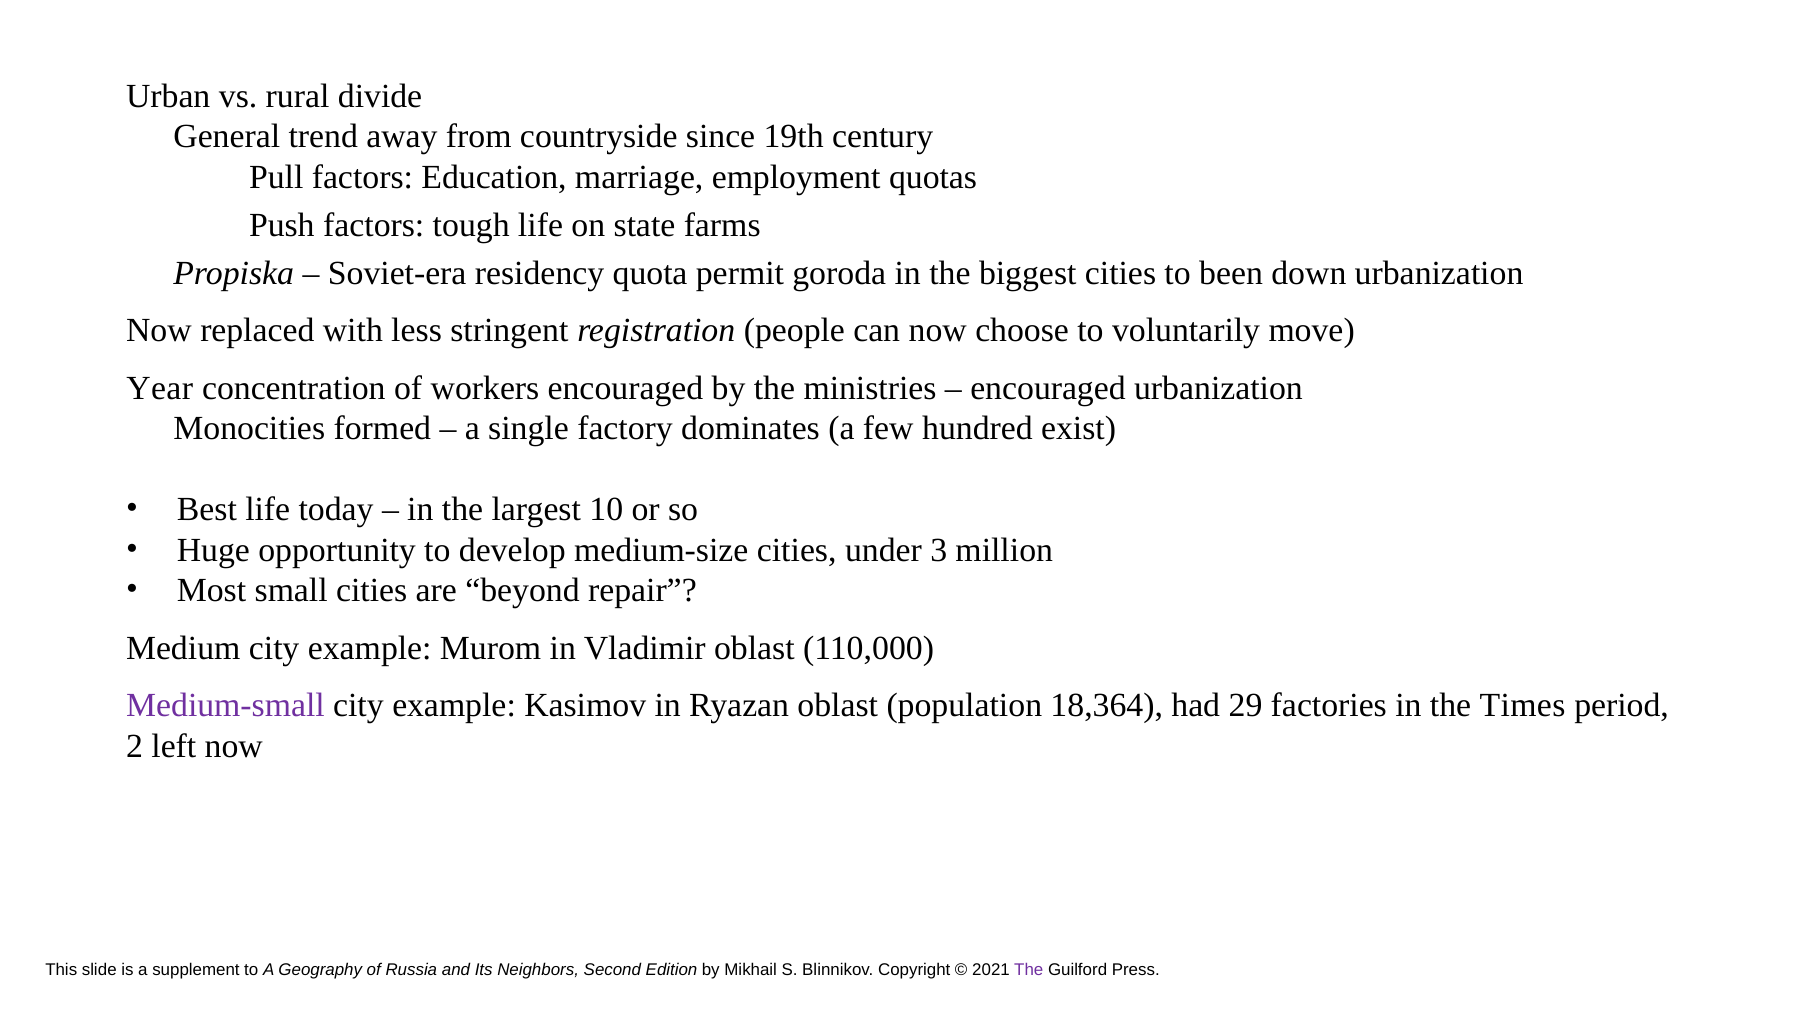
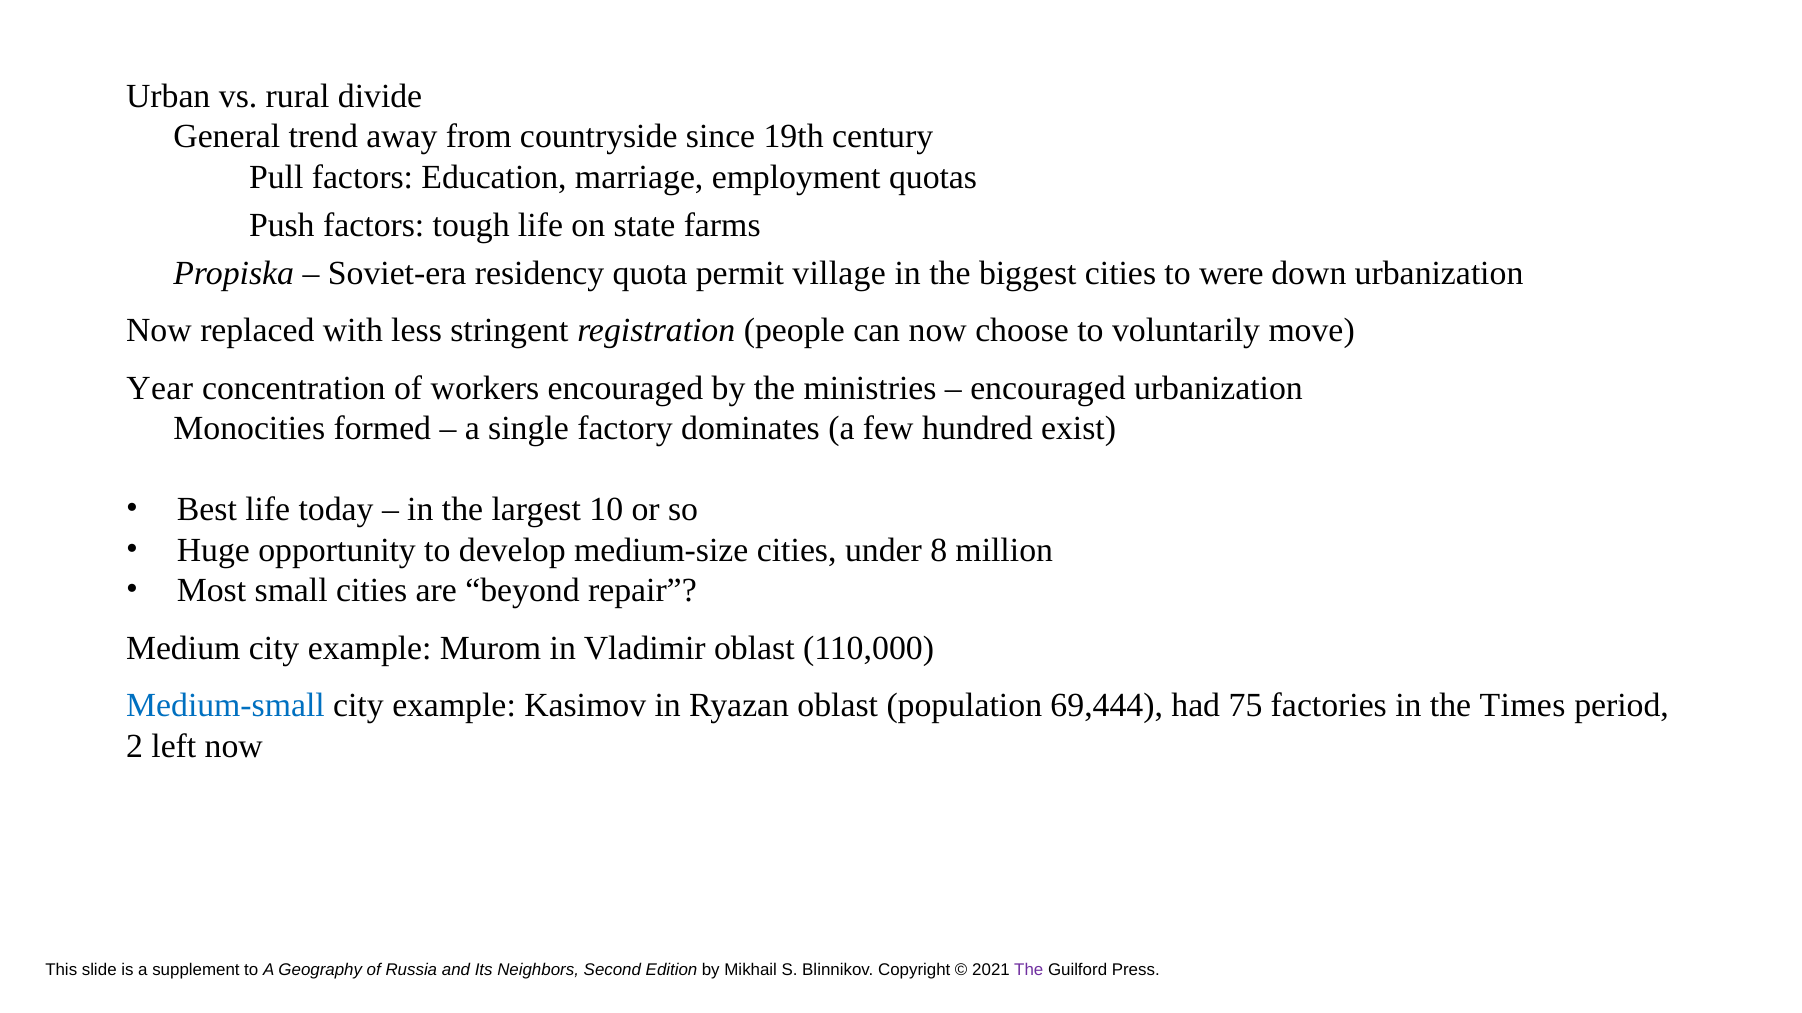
goroda: goroda -> village
been: been -> were
3: 3 -> 8
Medium-small colour: purple -> blue
18,364: 18,364 -> 69,444
29: 29 -> 75
